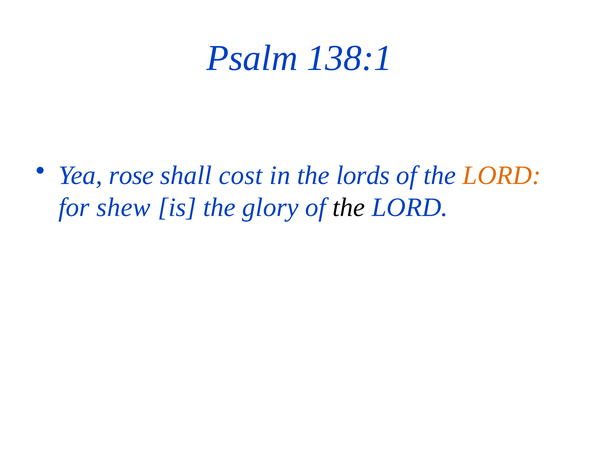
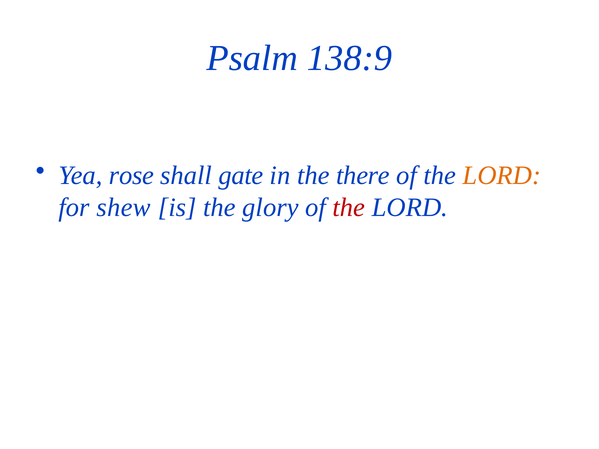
138:1: 138:1 -> 138:9
cost: cost -> gate
lords: lords -> there
the at (349, 208) colour: black -> red
